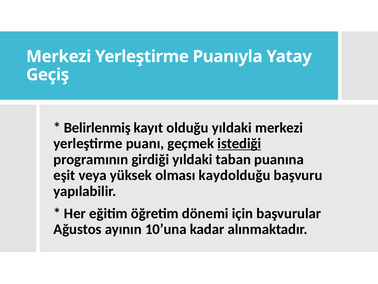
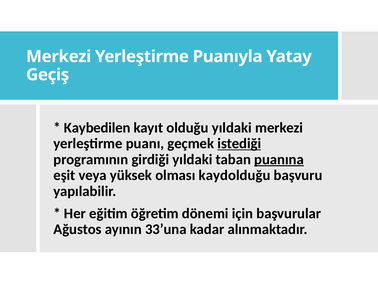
Belirlenmiş: Belirlenmiş -> Kaybedilen
puanına underline: none -> present
10’una: 10’una -> 33’una
